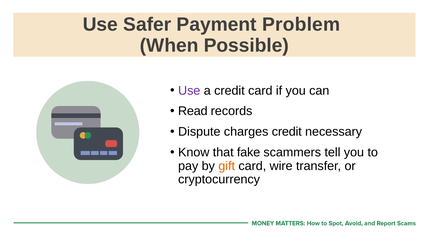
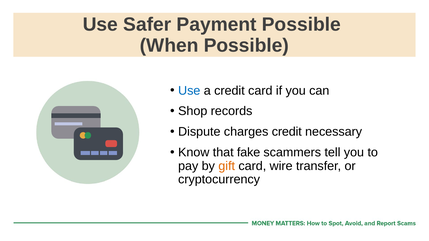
Payment Problem: Problem -> Possible
Use at (189, 91) colour: purple -> blue
Read: Read -> Shop
